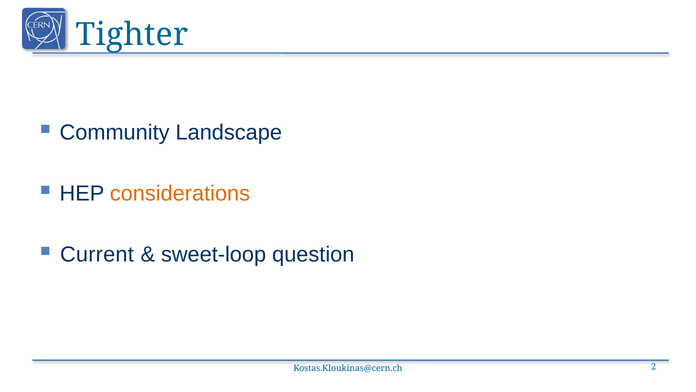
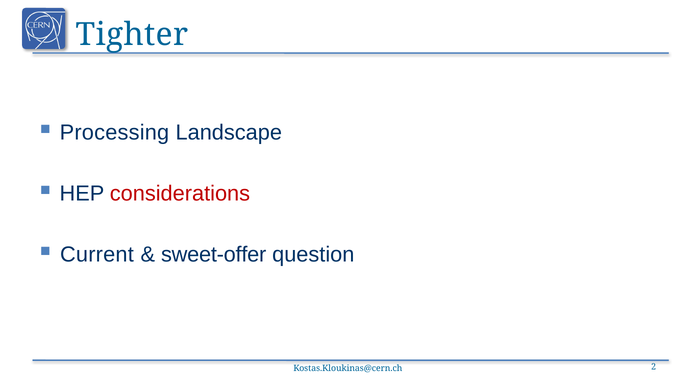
Community: Community -> Processing
considerations colour: orange -> red
sweet-loop: sweet-loop -> sweet-offer
